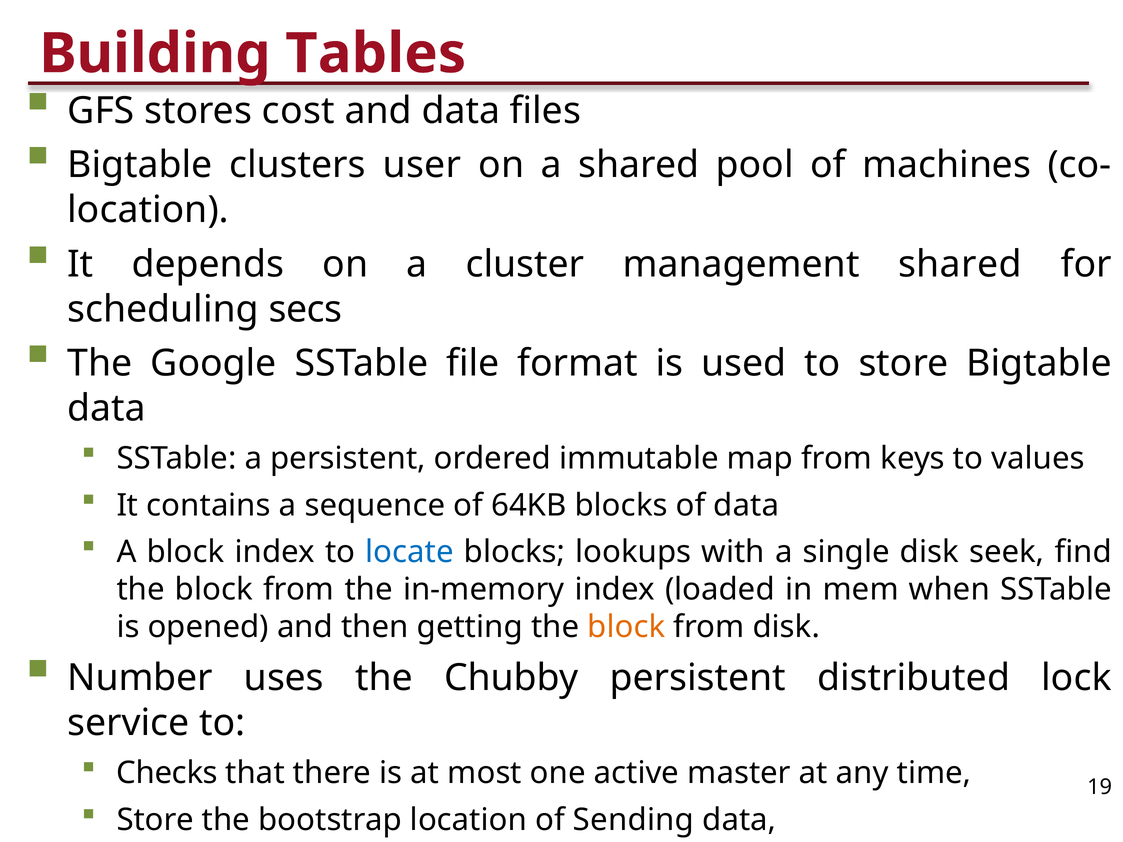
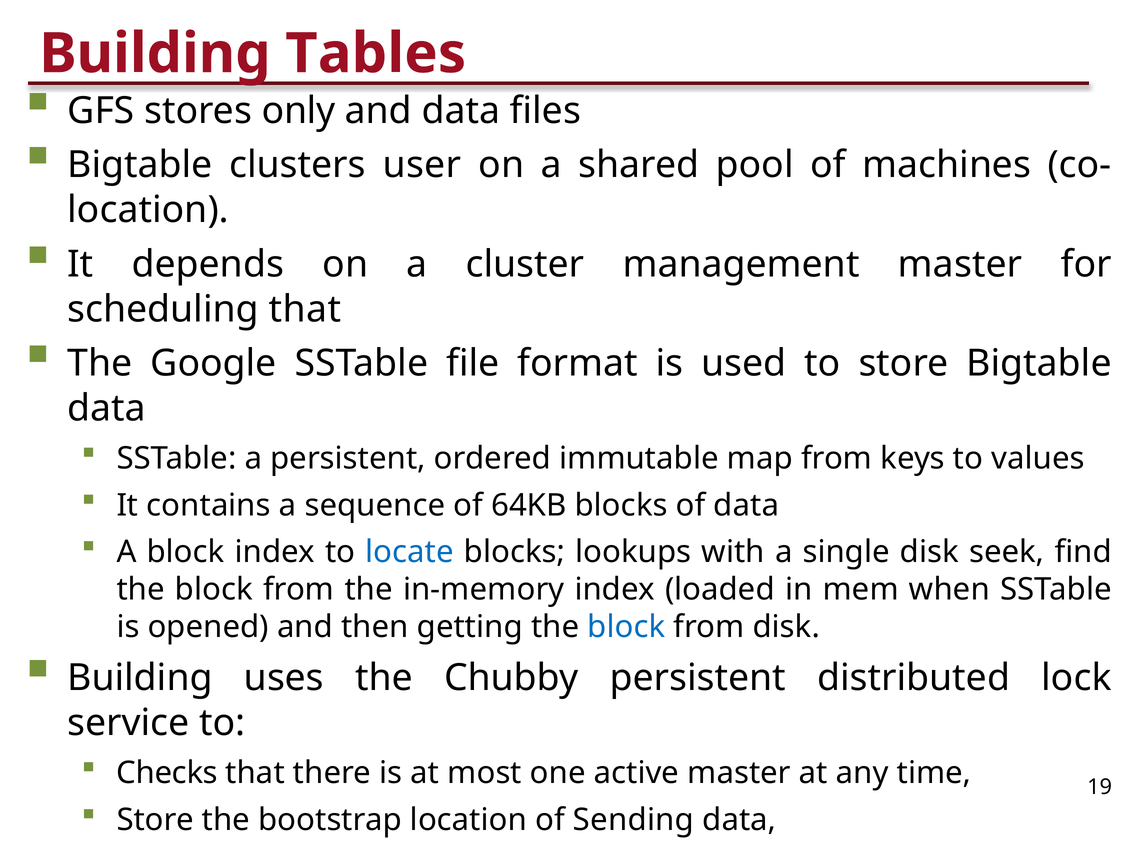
cost: cost -> only
management shared: shared -> master
scheduling secs: secs -> that
block at (626, 627) colour: orange -> blue
Number at (140, 678): Number -> Building
